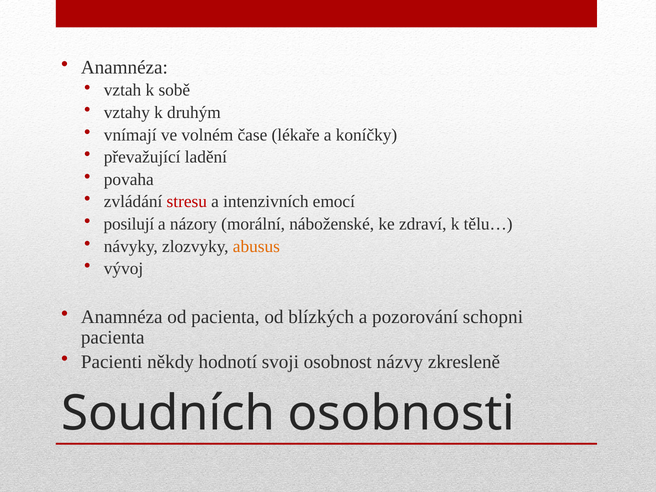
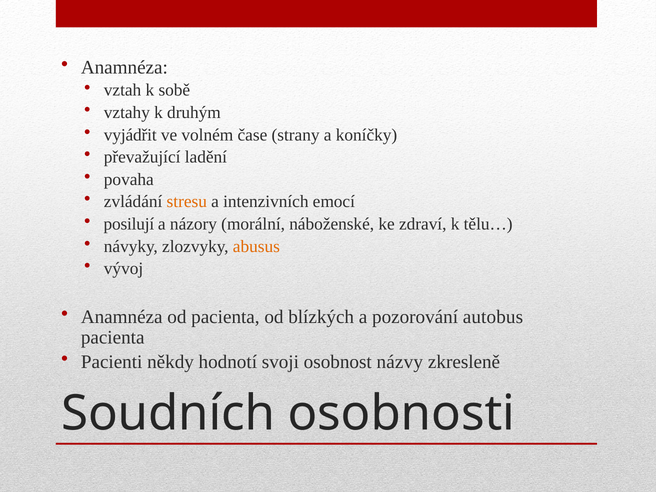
vnímají: vnímají -> vyjádřit
lékaře: lékaře -> strany
stresu colour: red -> orange
schopni: schopni -> autobus
